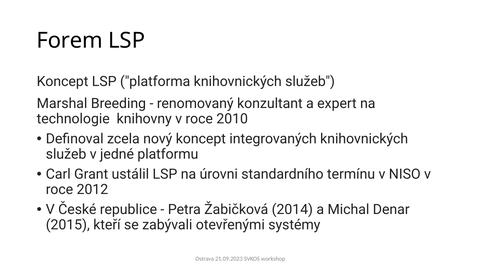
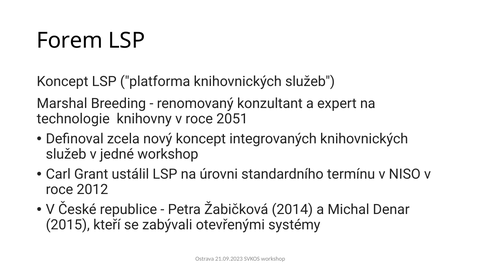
2010: 2010 -> 2051
jedné platformu: platformu -> workshop
